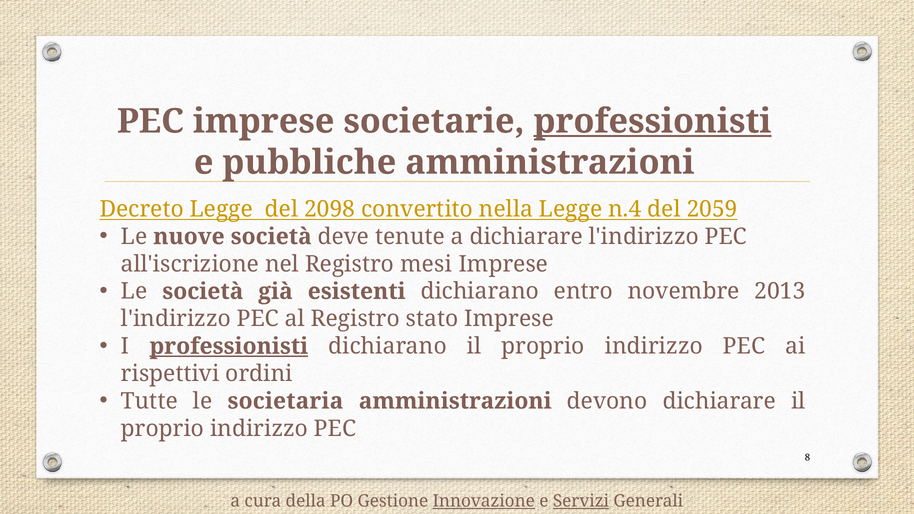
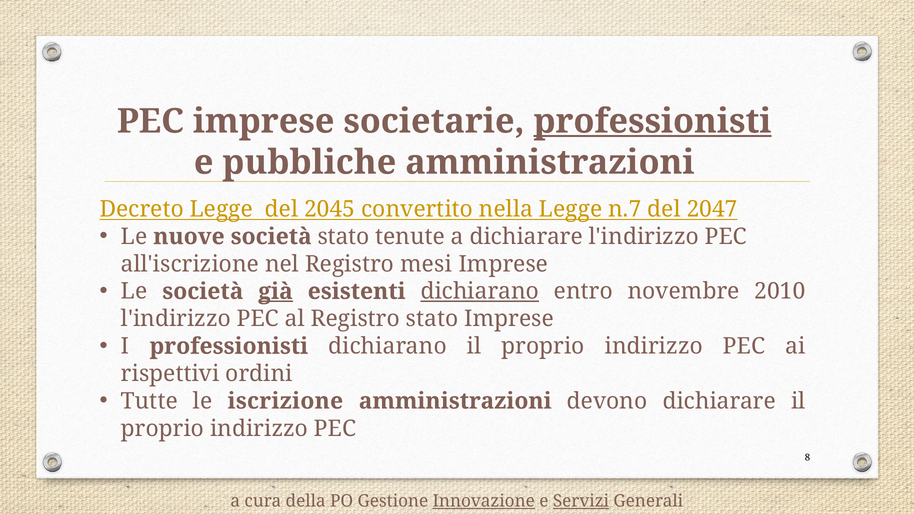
2098: 2098 -> 2045
n.4: n.4 -> n.7
2059: 2059 -> 2047
società deve: deve -> stato
già underline: none -> present
dichiarano at (480, 291) underline: none -> present
2013: 2013 -> 2010
professionisti at (229, 346) underline: present -> none
societaria: societaria -> iscrizione
